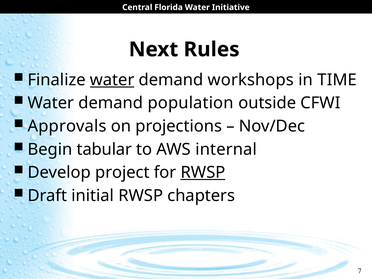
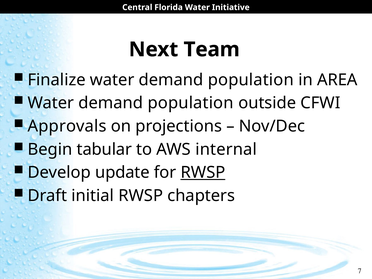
Rules: Rules -> Team
water at (112, 80) underline: present -> none
workshops at (251, 80): workshops -> population
in TIME: TIME -> AREA
project: project -> update
